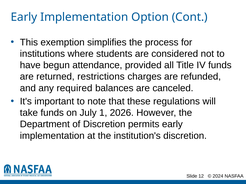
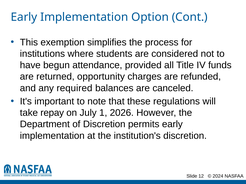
restrictions: restrictions -> opportunity
take funds: funds -> repay
